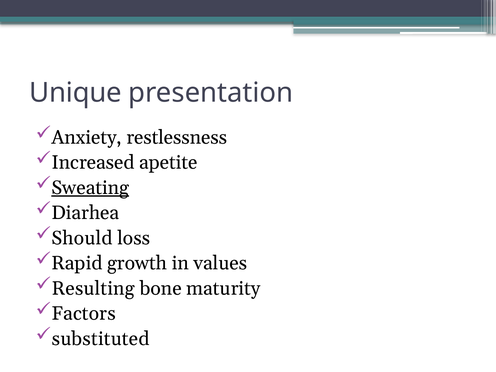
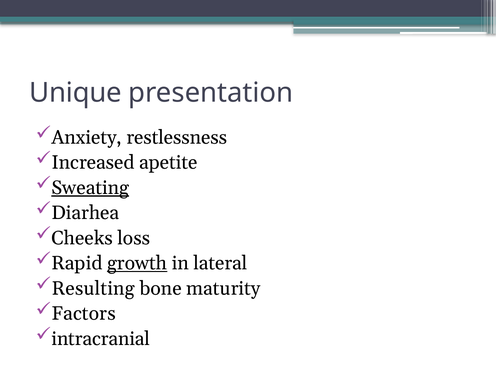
Should: Should -> Cheeks
growth underline: none -> present
values: values -> lateral
substituted: substituted -> intracranial
